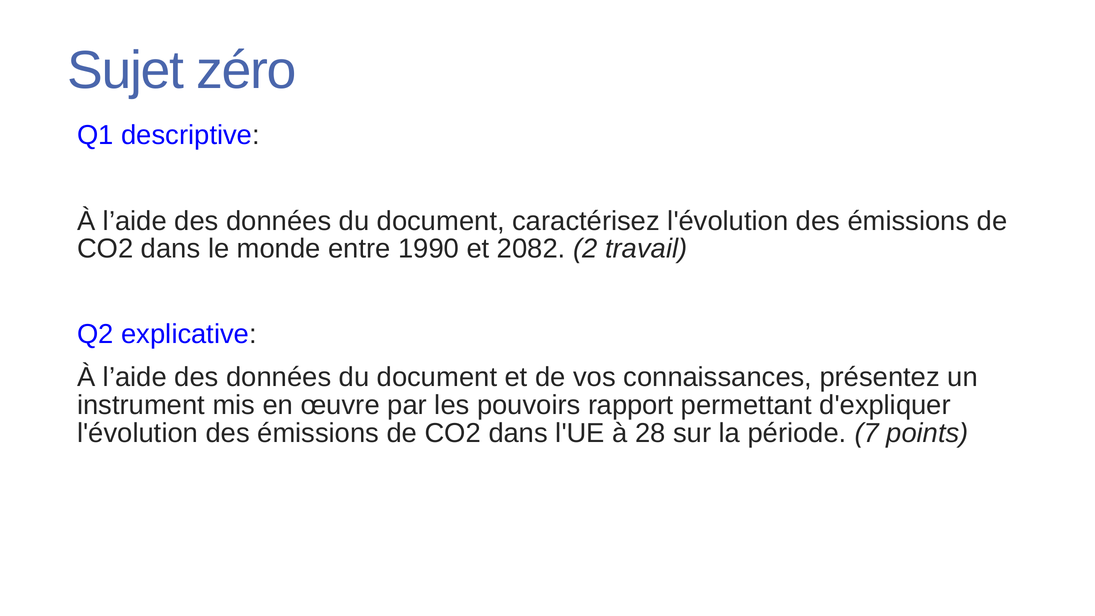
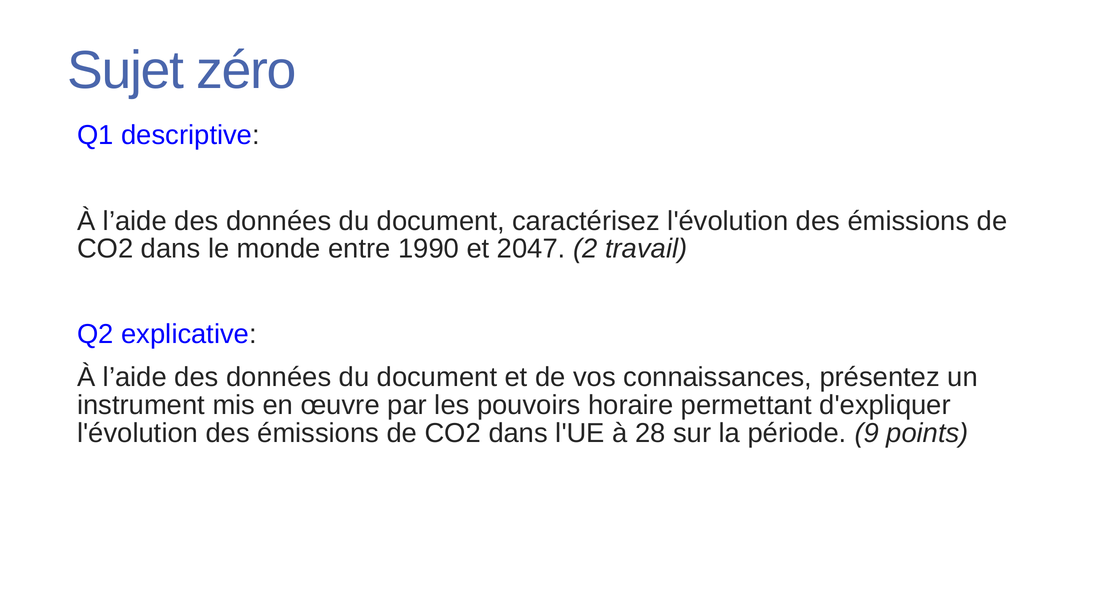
2082: 2082 -> 2047
rapport: rapport -> horaire
7: 7 -> 9
